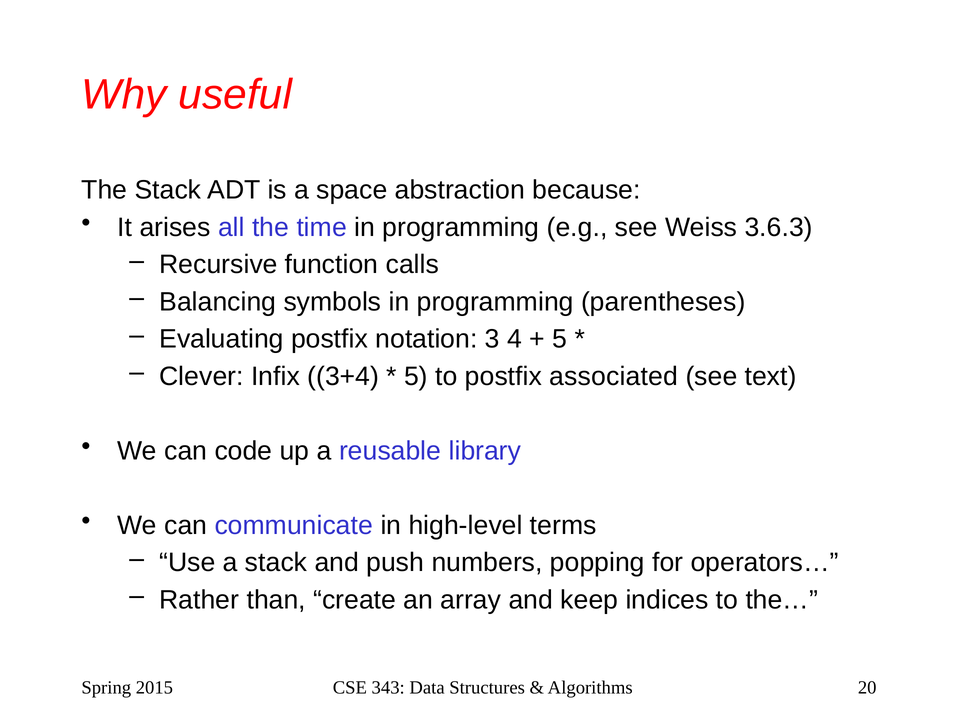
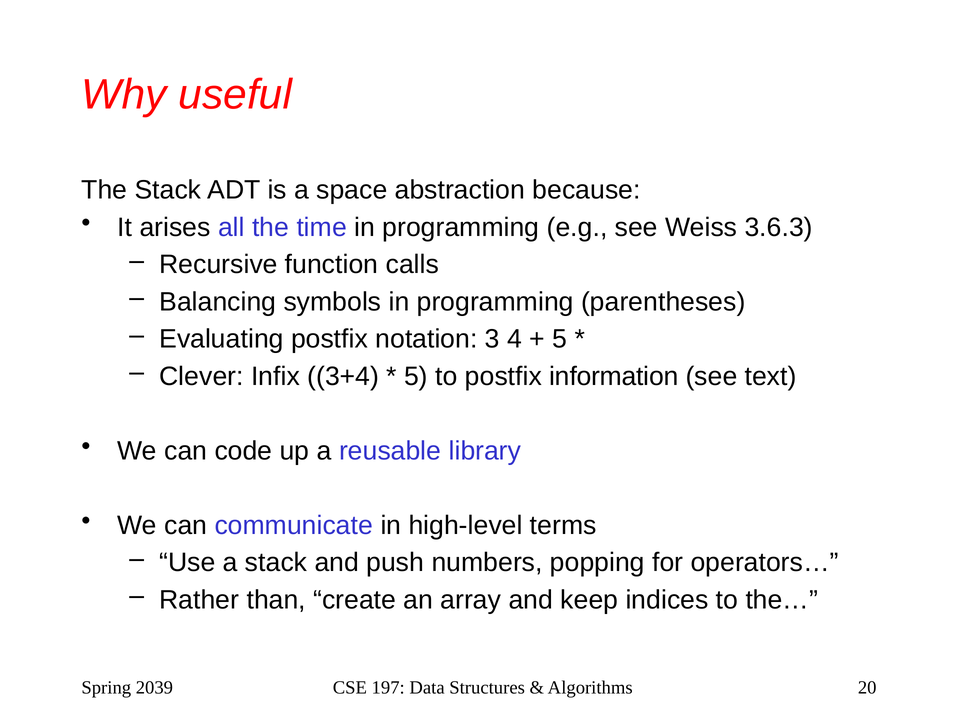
associated: associated -> information
2015: 2015 -> 2039
343: 343 -> 197
